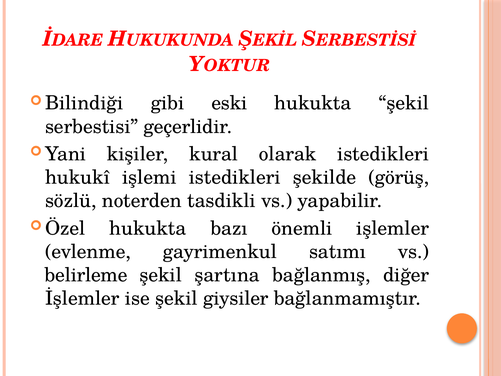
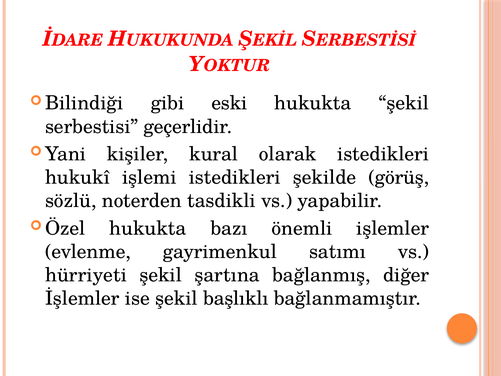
belirleme: belirleme -> hürriyeti
giysiler: giysiler -> başlıklı
